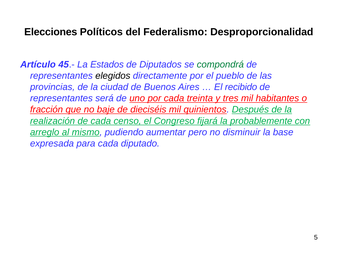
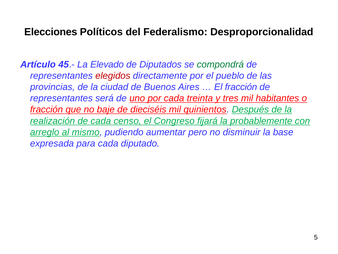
Estados: Estados -> Elevado
elegidos colour: black -> red
El recibido: recibido -> fracción
